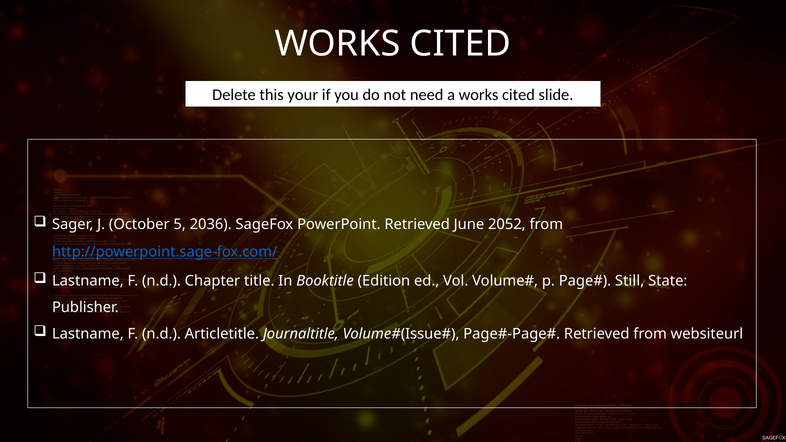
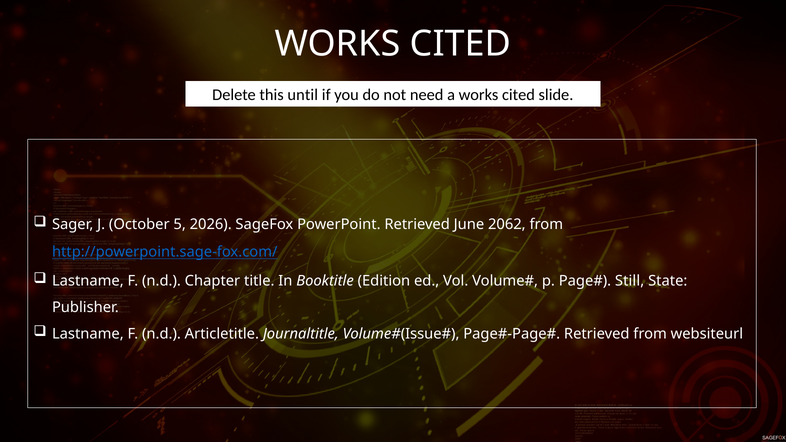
your: your -> until
2036: 2036 -> 2026
2052: 2052 -> 2062
